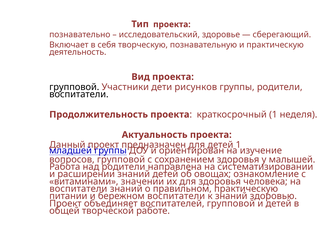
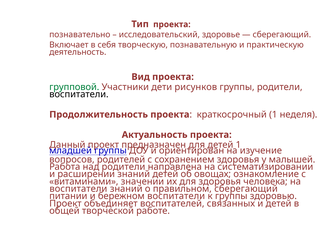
групповой at (74, 87) colour: black -> green
вопросов групповой: групповой -> родителей
правильном практическую: практическую -> сберегающий
к знаний: знаний -> группы
воспитателей групповой: групповой -> связанных
